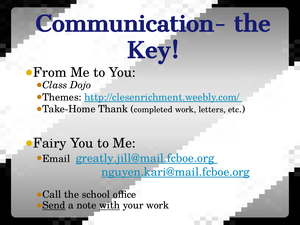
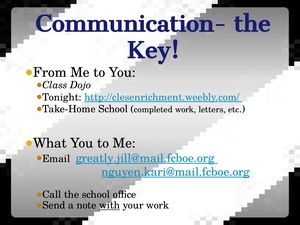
Themes: Themes -> Tonight
Take-Home Thank: Thank -> School
Fairy: Fairy -> What
Send underline: present -> none
